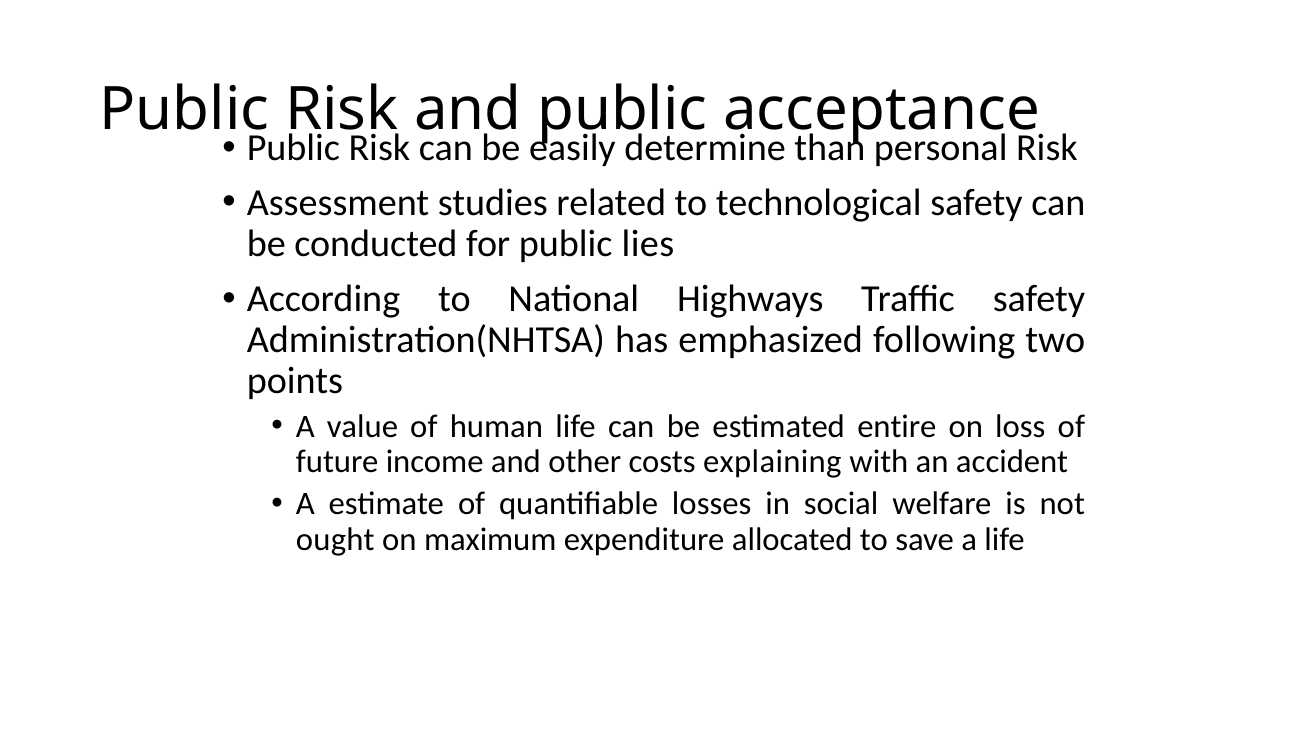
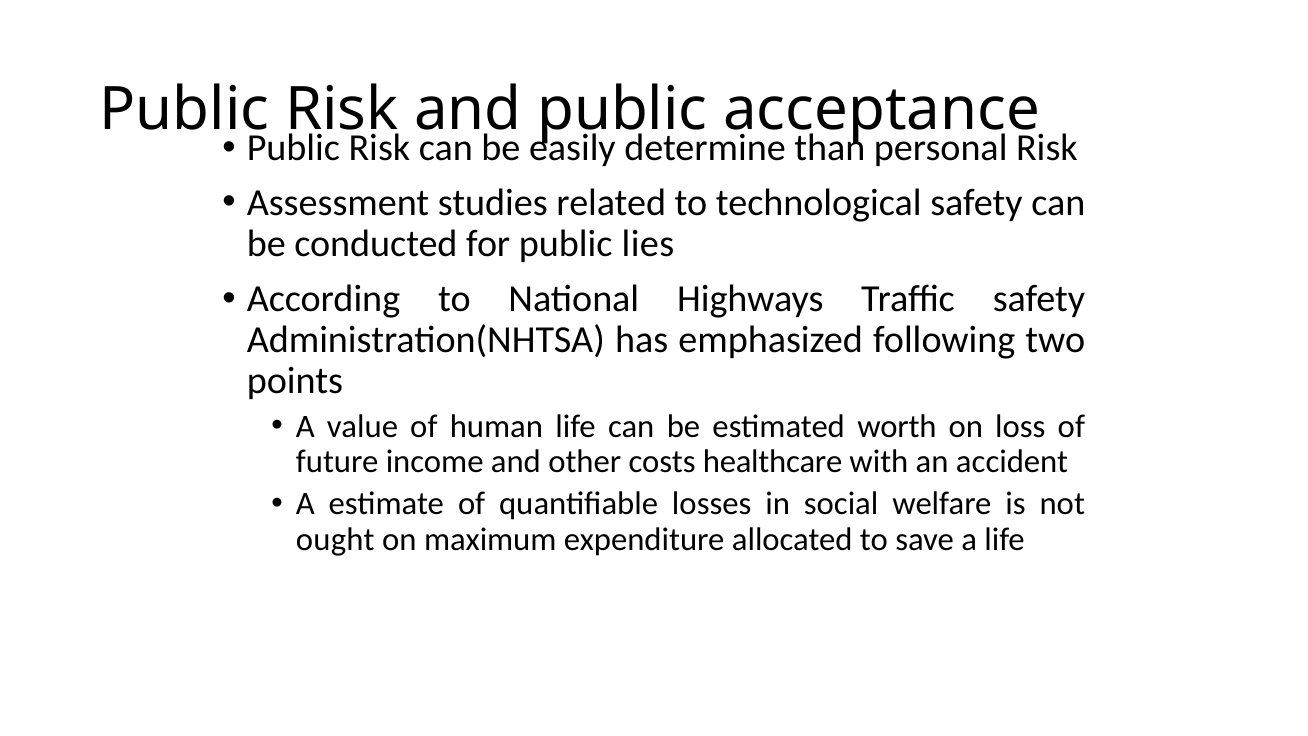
entire: entire -> worth
explaining: explaining -> healthcare
